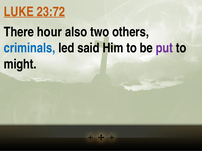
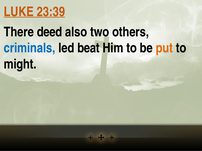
23:72: 23:72 -> 23:39
hour: hour -> deed
said: said -> beat
put colour: purple -> orange
